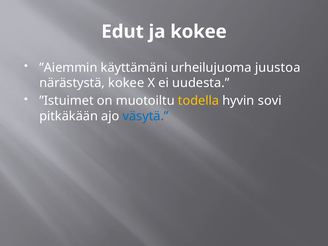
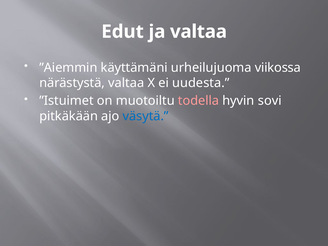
ja kokee: kokee -> valtaa
juustoa: juustoa -> viikossa
närästystä kokee: kokee -> valtaa
todella colour: yellow -> pink
